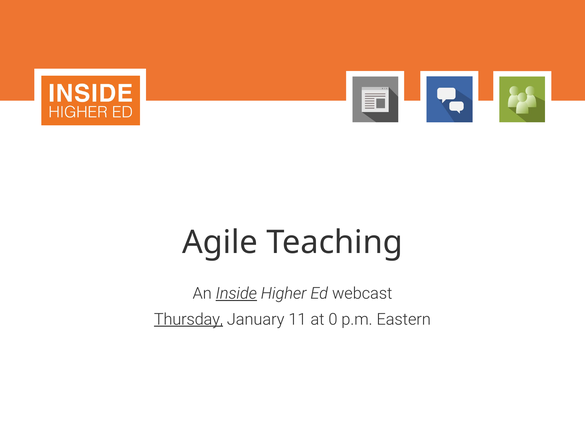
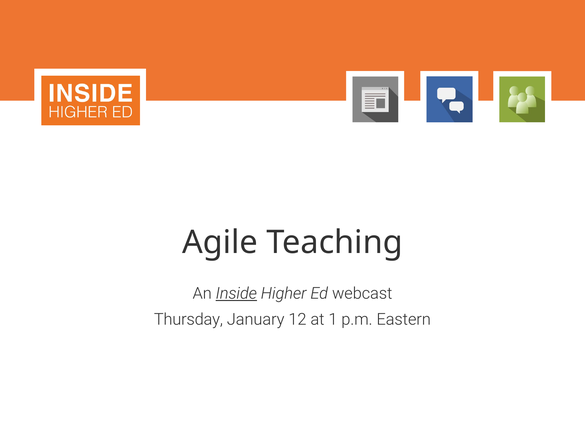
Thursday underline: present -> none
11: 11 -> 12
0: 0 -> 1
